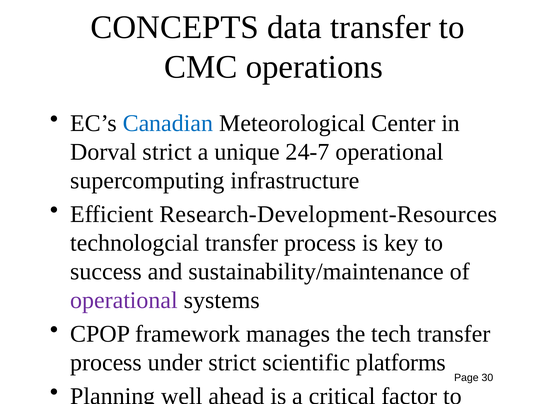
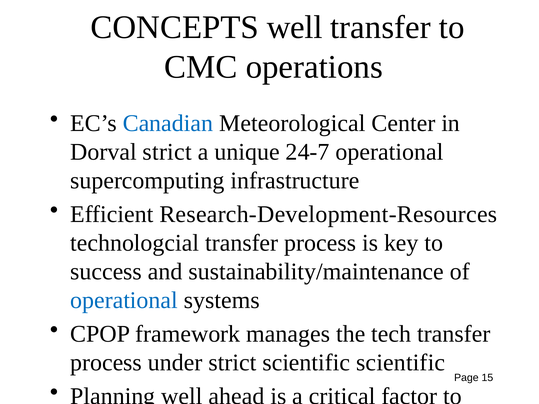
CONCEPTS data: data -> well
operational at (124, 301) colour: purple -> blue
scientific platforms: platforms -> scientific
30: 30 -> 15
